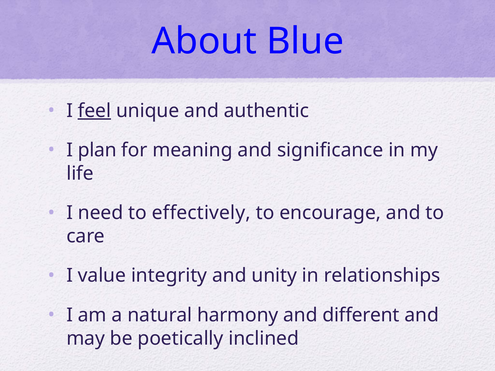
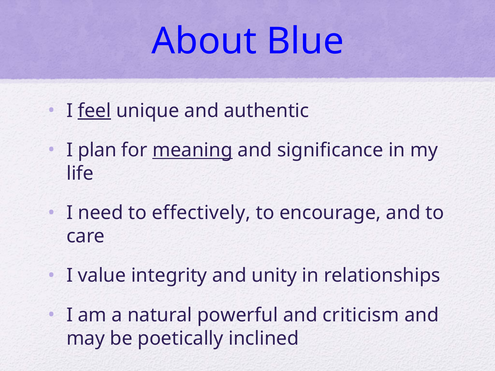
meaning underline: none -> present
harmony: harmony -> powerful
different: different -> criticism
